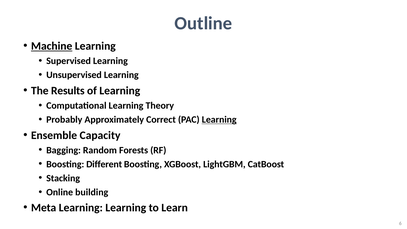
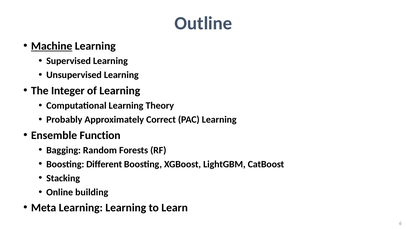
Results: Results -> Integer
Learning at (219, 120) underline: present -> none
Capacity: Capacity -> Function
